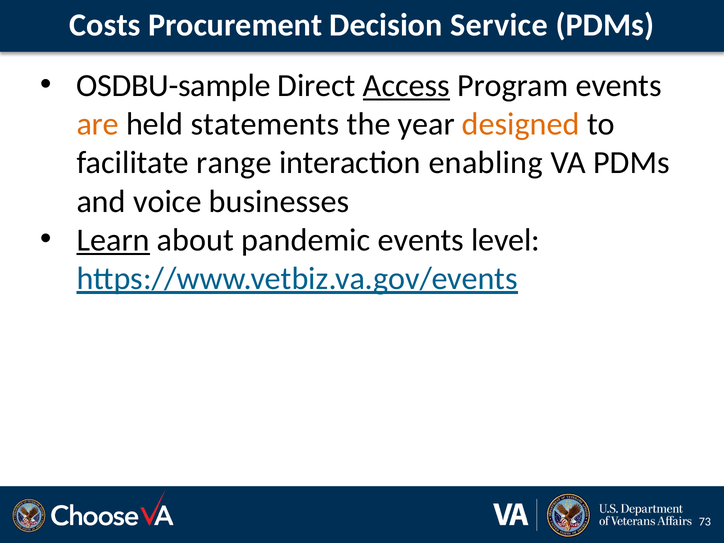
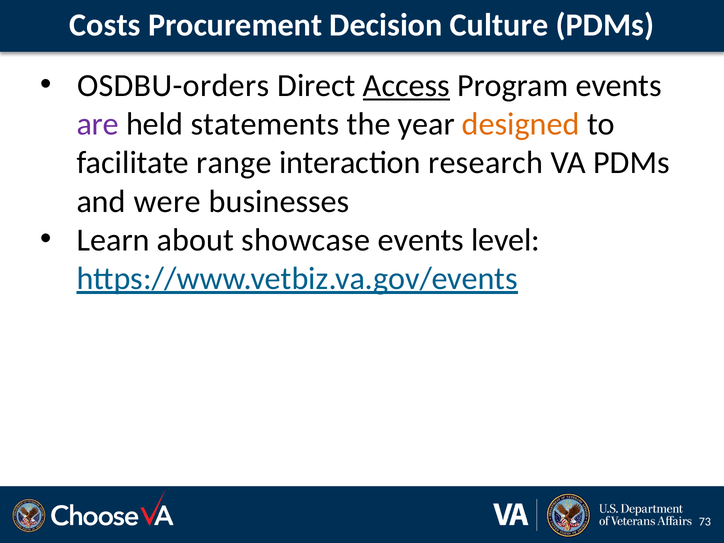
Service: Service -> Culture
OSDBU-sample: OSDBU-sample -> OSDBU-orders
are colour: orange -> purple
enabling: enabling -> research
voice: voice -> were
Learn underline: present -> none
pandemic: pandemic -> showcase
